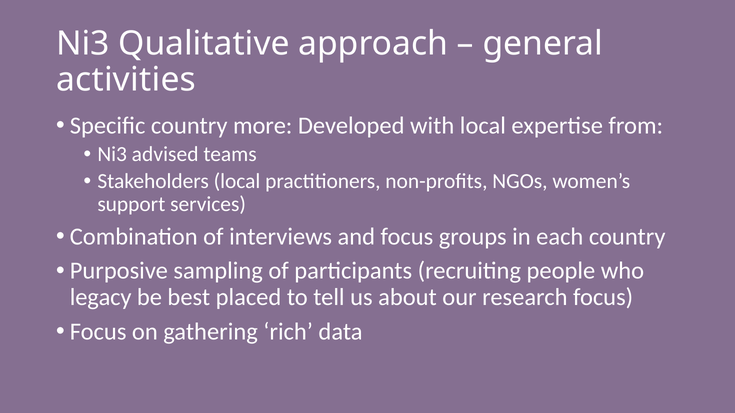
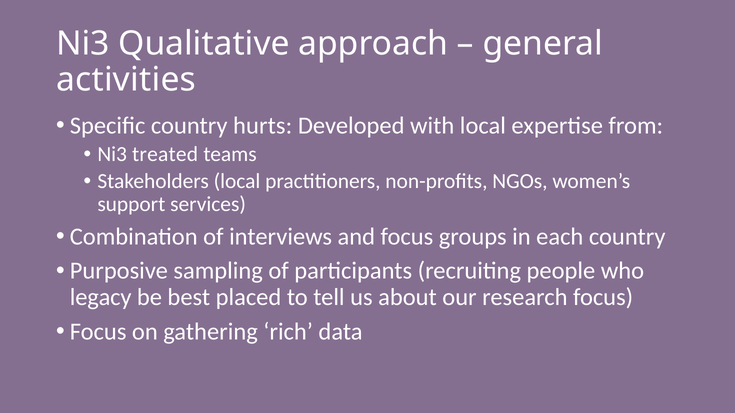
more: more -> hurts
advised: advised -> treated
